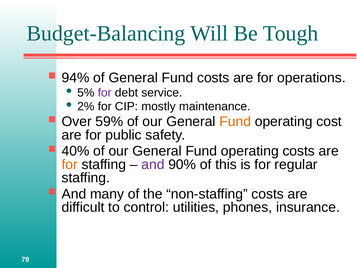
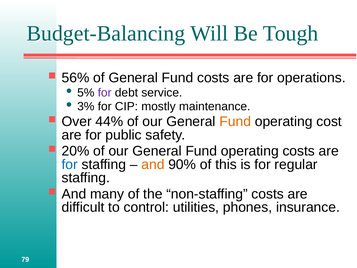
94%: 94% -> 56%
2%: 2% -> 3%
59%: 59% -> 44%
40%: 40% -> 20%
for at (70, 164) colour: orange -> blue
and at (153, 164) colour: purple -> orange
